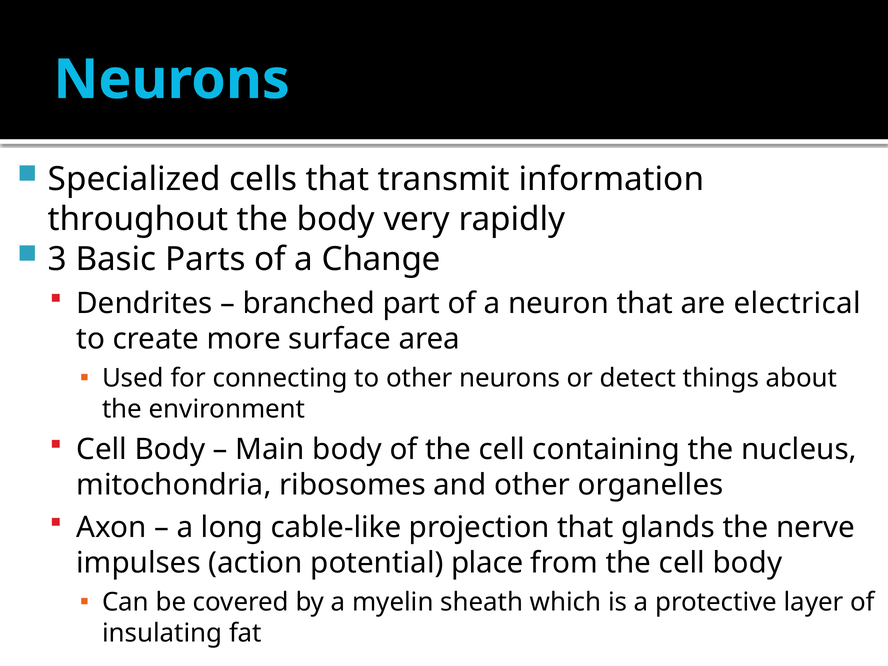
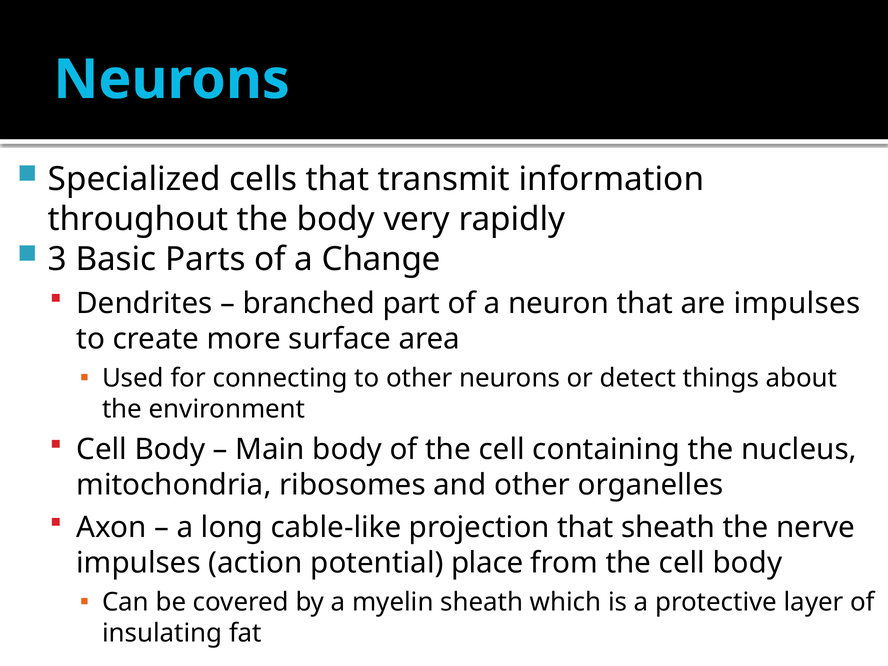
are electrical: electrical -> impulses
that glands: glands -> sheath
